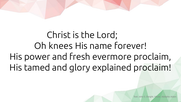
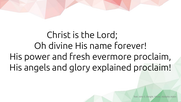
knees: knees -> divine
tamed: tamed -> angels
